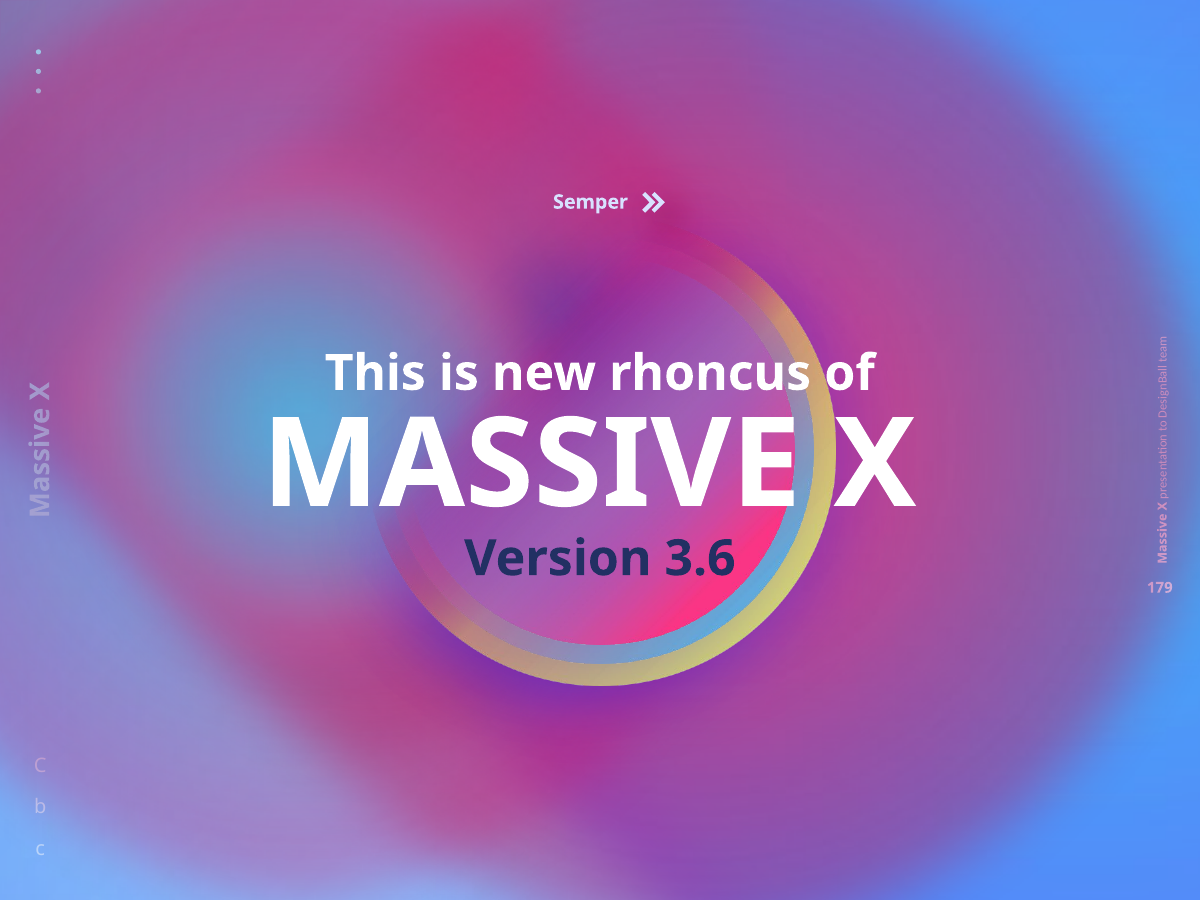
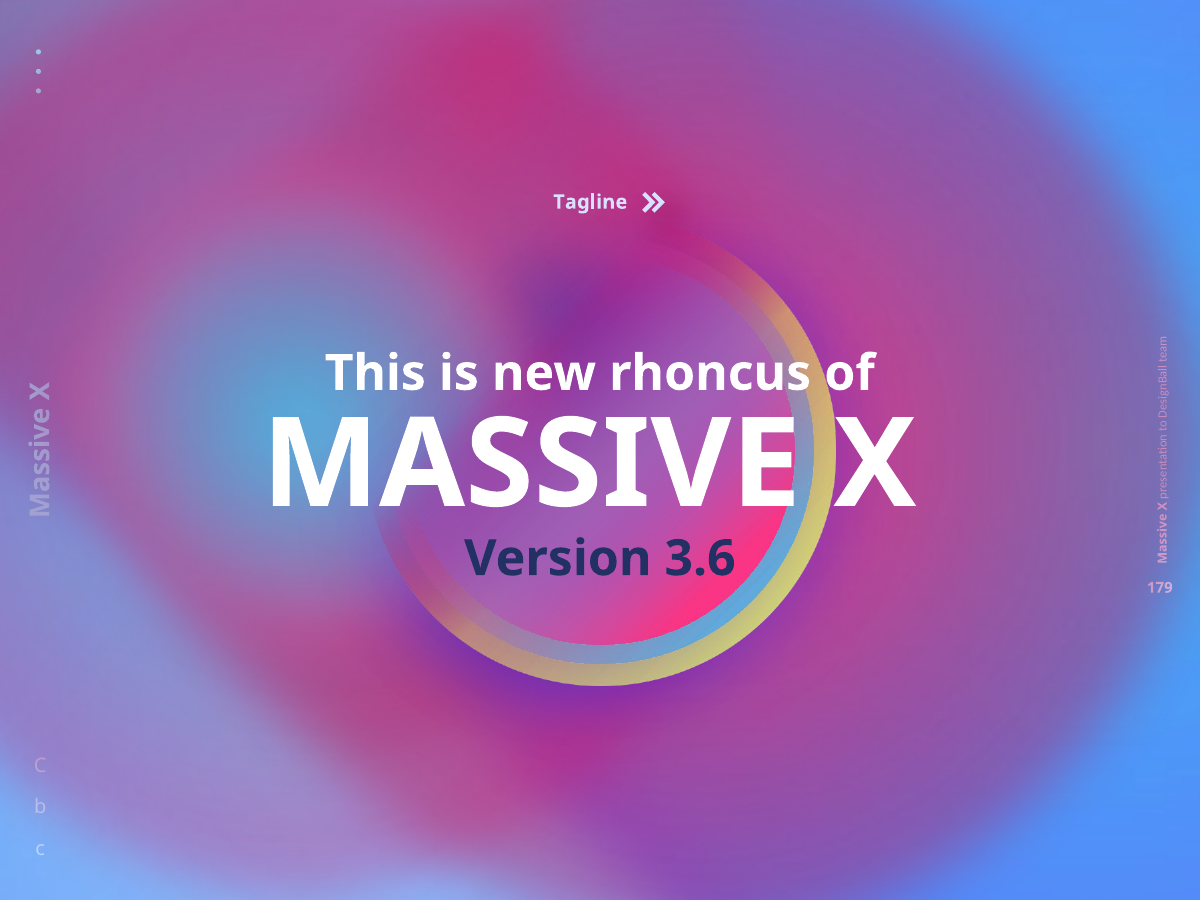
Semper: Semper -> Tagline
